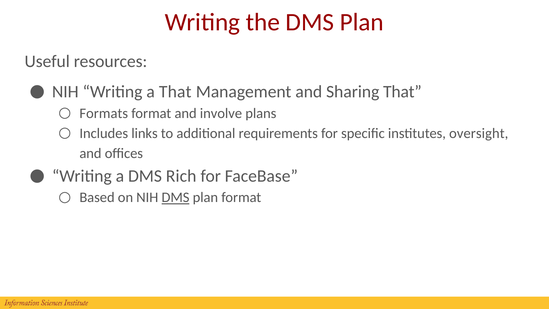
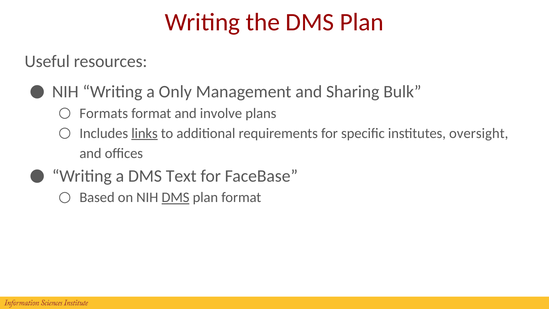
a That: That -> Only
Sharing That: That -> Bulk
links underline: none -> present
Rich: Rich -> Text
